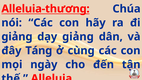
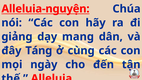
Alleluia-thương: Alleluia-thương -> Alleluia-nguyện
dạy giảng: giảng -> mang
